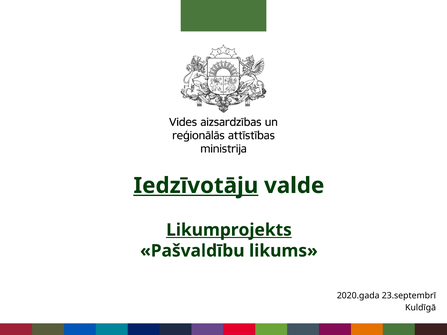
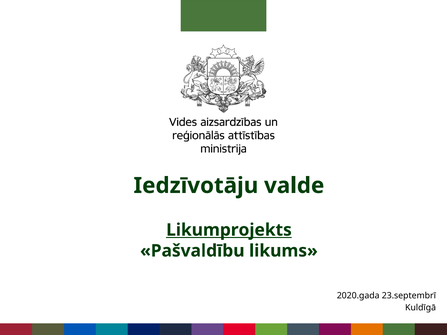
Iedzīvotāju underline: present -> none
